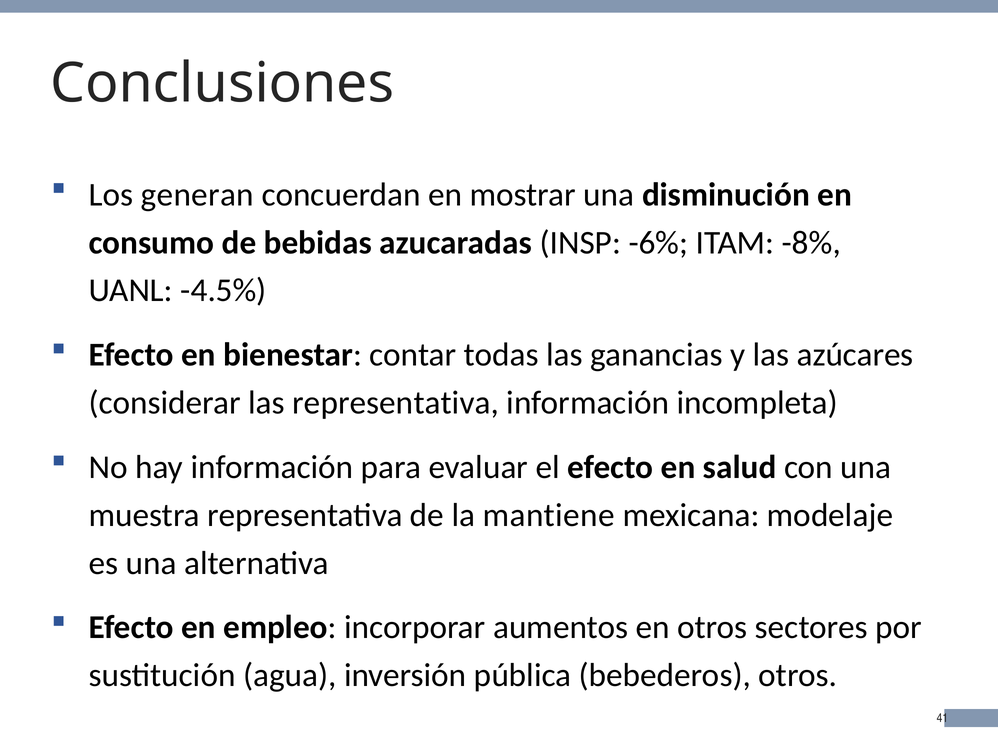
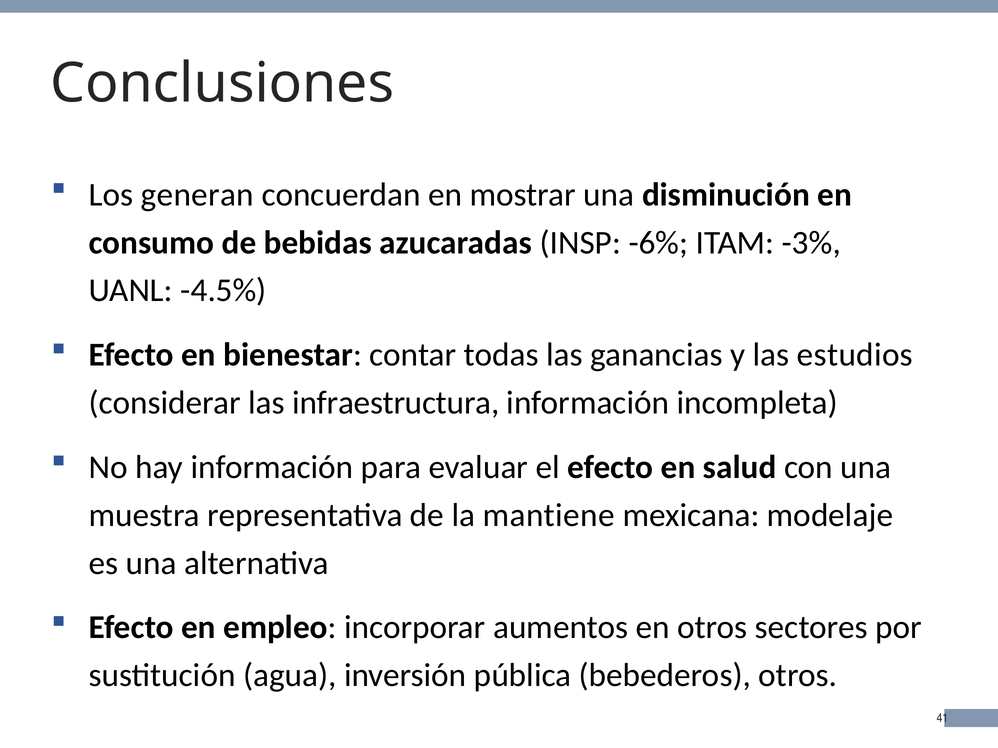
-8%: -8% -> -3%
azúcares: azúcares -> estudios
las representativa: representativa -> infraestructura
